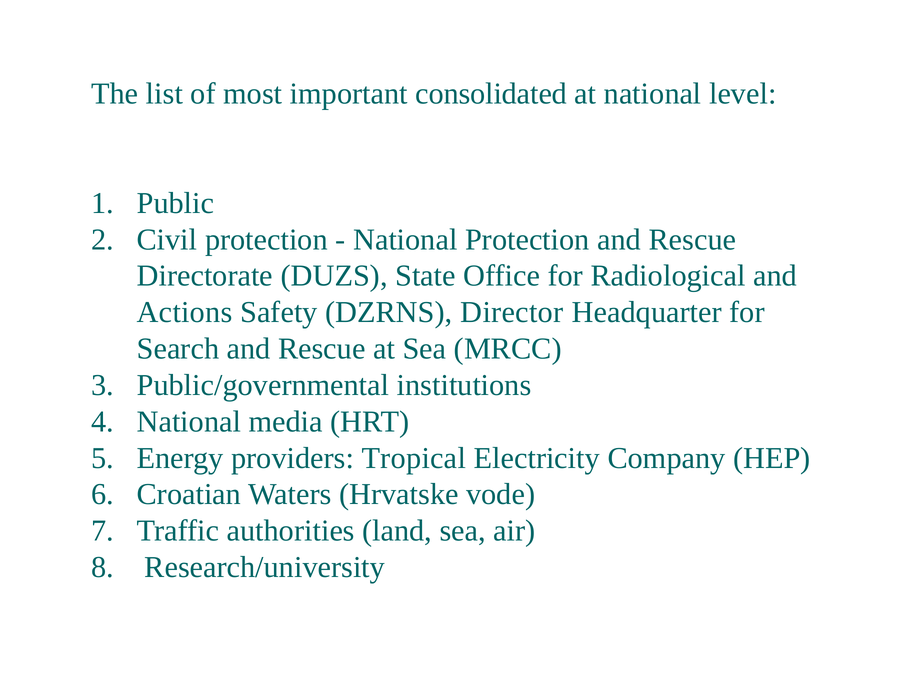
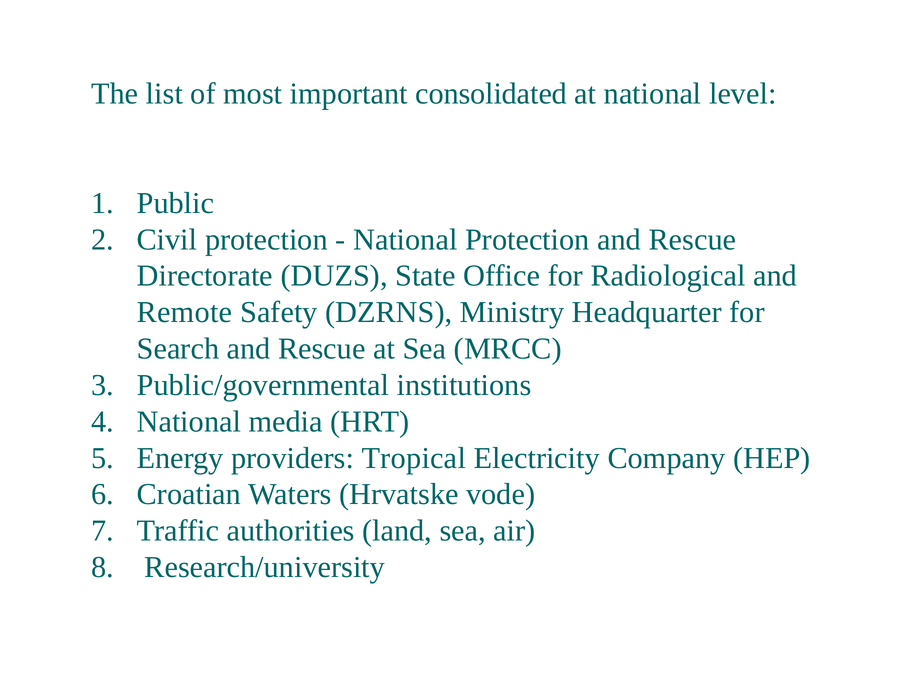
Actions: Actions -> Remote
Director: Director -> Ministry
